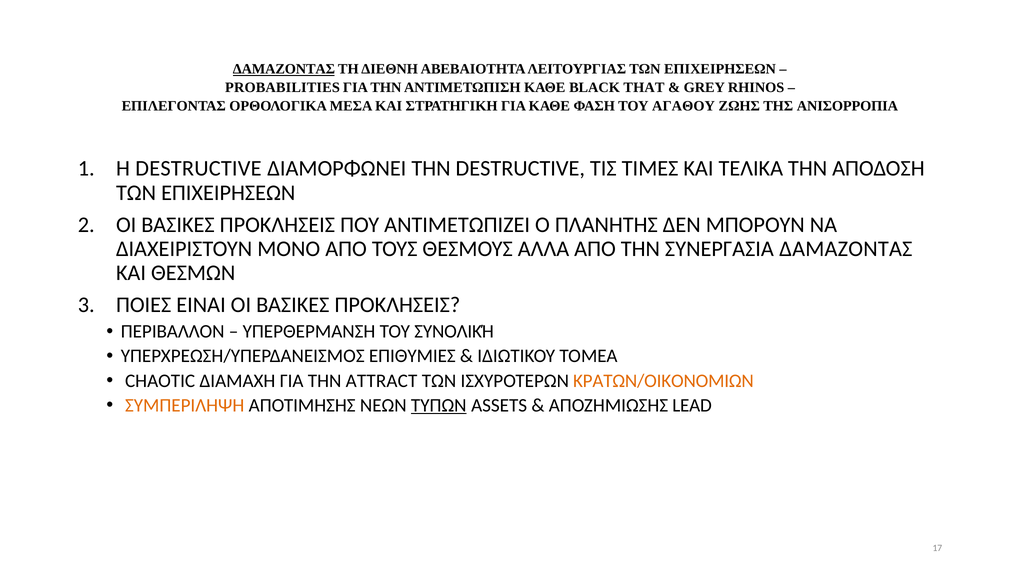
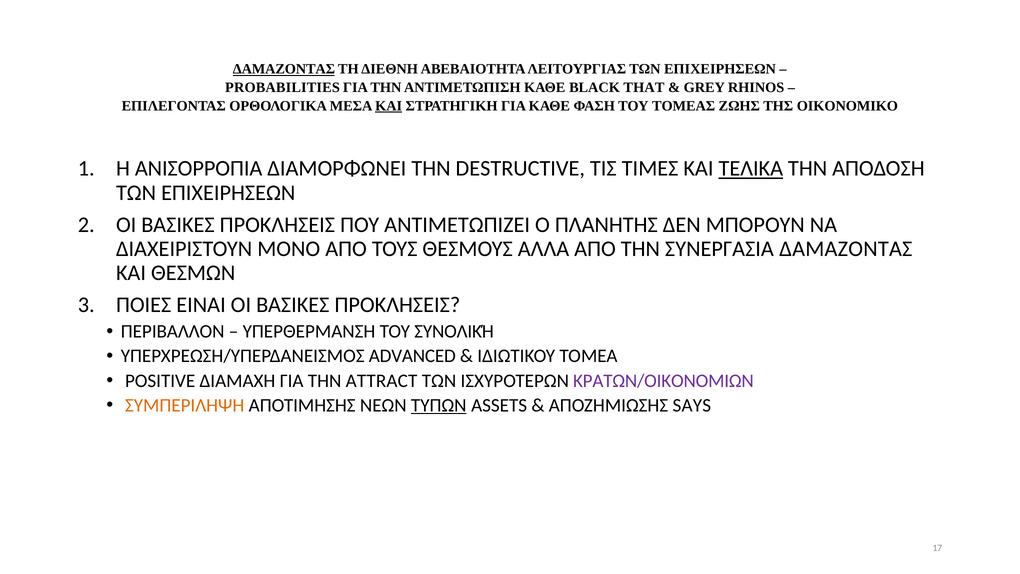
ΚΑΙ at (389, 106) underline: none -> present
ΑΓΑΘΟΥ: ΑΓΑΘΟΥ -> ΤΟΜΕΑΣ
ΑΝΙΣΟΡΡΟΠΙΑ: ΑΝΙΣΟΡΡΟΠΙΑ -> ΟΙΚΟΝΟΜΙΚΟ
Η DESTRUCTIVE: DESTRUCTIVE -> ΑΝΙΣΟΡΡΟΠΙΑ
ΤΕΛΙΚΑ underline: none -> present
ΕΠΙΘΥΜΙΕΣ: ΕΠΙΘΥΜΙΕΣ -> ADVANCED
CHAOTIC: CHAOTIC -> POSITIVE
ΚΡΑΤΩΝ/ΟΙΚΟΝΟΜΙΩΝ colour: orange -> purple
LEAD: LEAD -> SAYS
